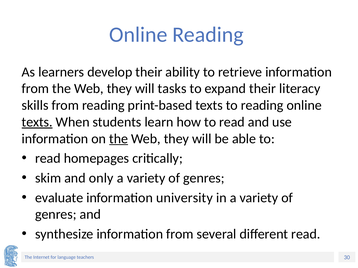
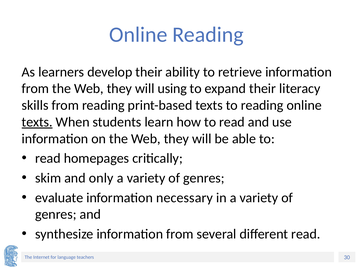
tasks: tasks -> using
the at (119, 139) underline: present -> none
university: university -> necessary
